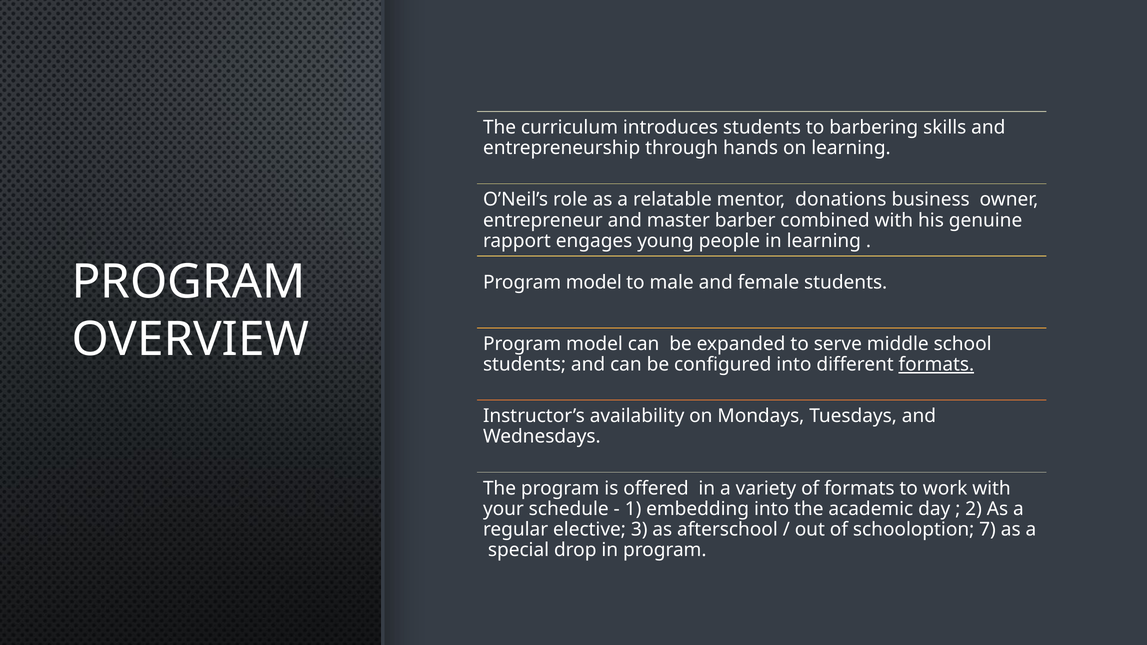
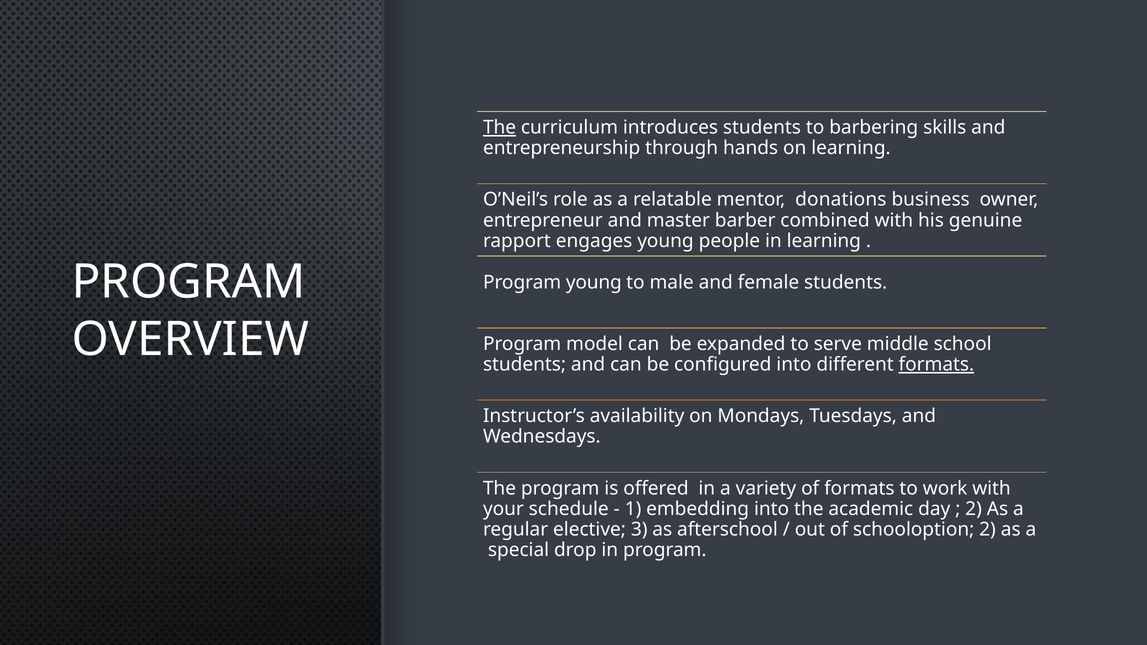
The at (500, 128) underline: none -> present
model at (594, 283): model -> young
schooloption 7: 7 -> 2
